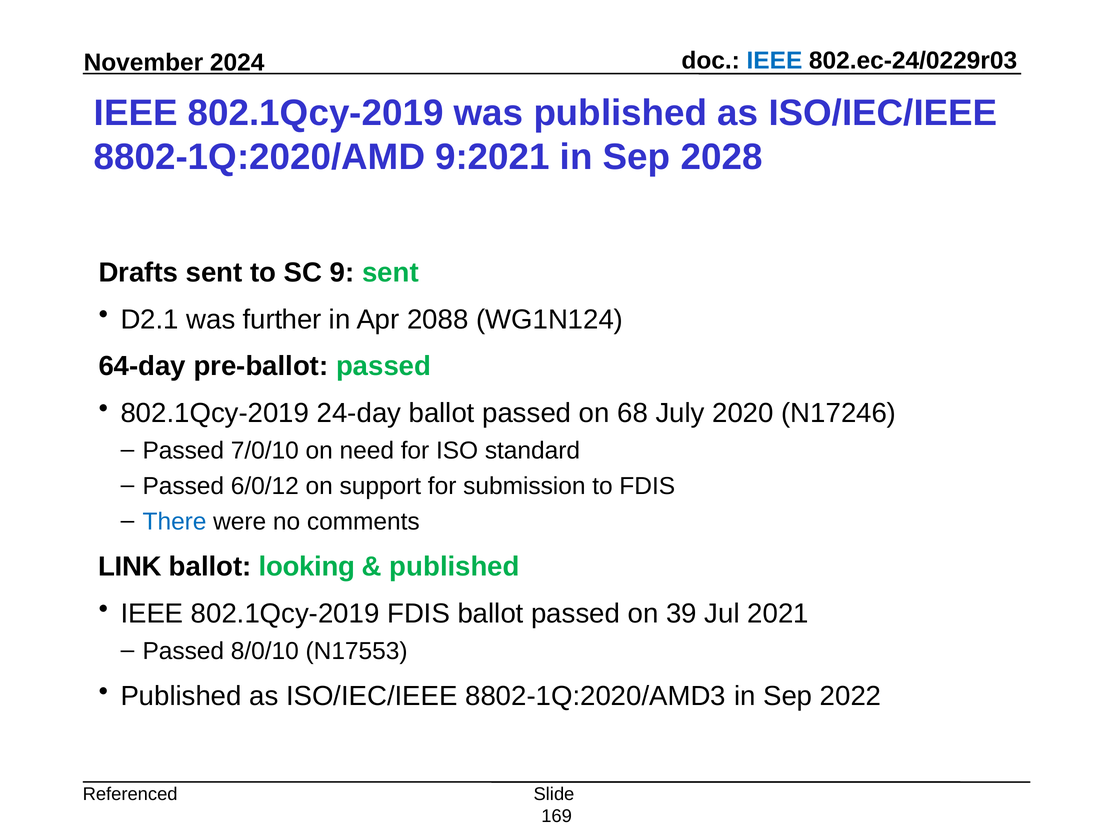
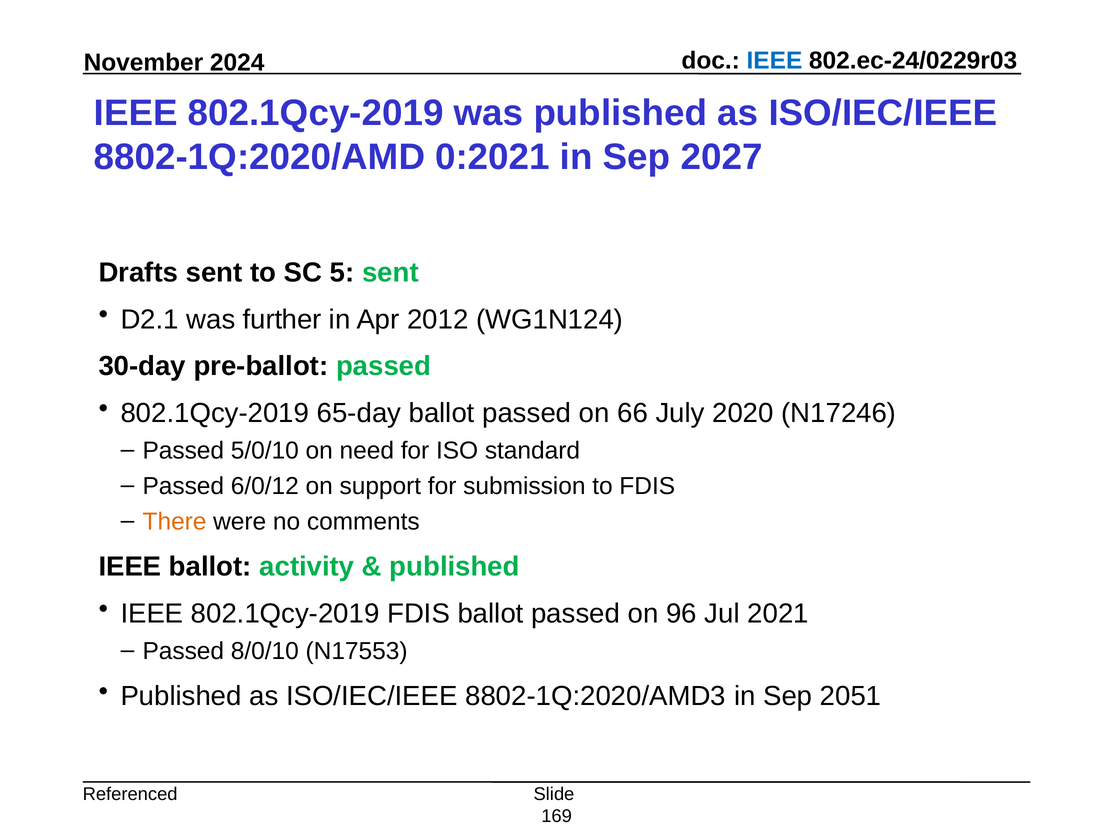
9:2021: 9:2021 -> 0:2021
2028: 2028 -> 2027
9: 9 -> 5
2088: 2088 -> 2012
64-day: 64-day -> 30-day
24-day: 24-day -> 65-day
68: 68 -> 66
7/0/10: 7/0/10 -> 5/0/10
There colour: blue -> orange
LINK at (130, 567): LINK -> IEEE
looking: looking -> activity
39: 39 -> 96
2022: 2022 -> 2051
